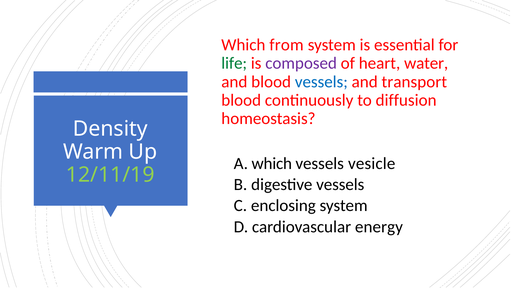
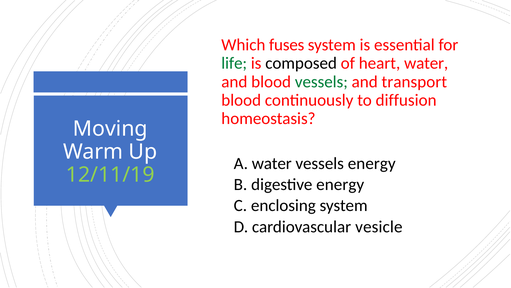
from: from -> fuses
composed colour: purple -> black
vessels at (321, 82) colour: blue -> green
Density: Density -> Moving
A which: which -> water
vessels vesicle: vesicle -> energy
digestive vessels: vessels -> energy
energy: energy -> vesicle
